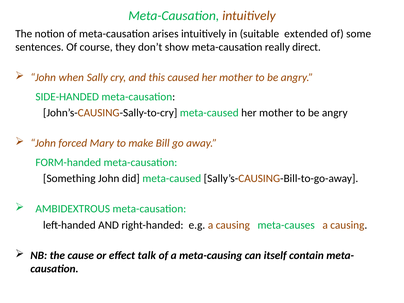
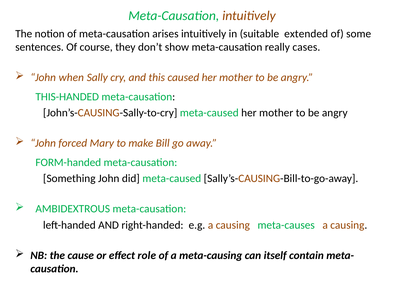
direct: direct -> cases
SIDE-HANDED: SIDE-HANDED -> THIS-HANDED
talk: talk -> role
